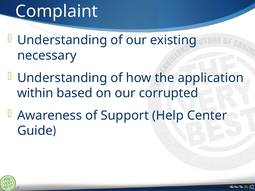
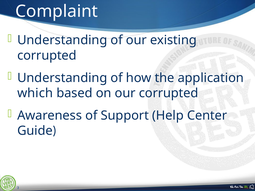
necessary at (47, 56): necessary -> corrupted
within: within -> which
